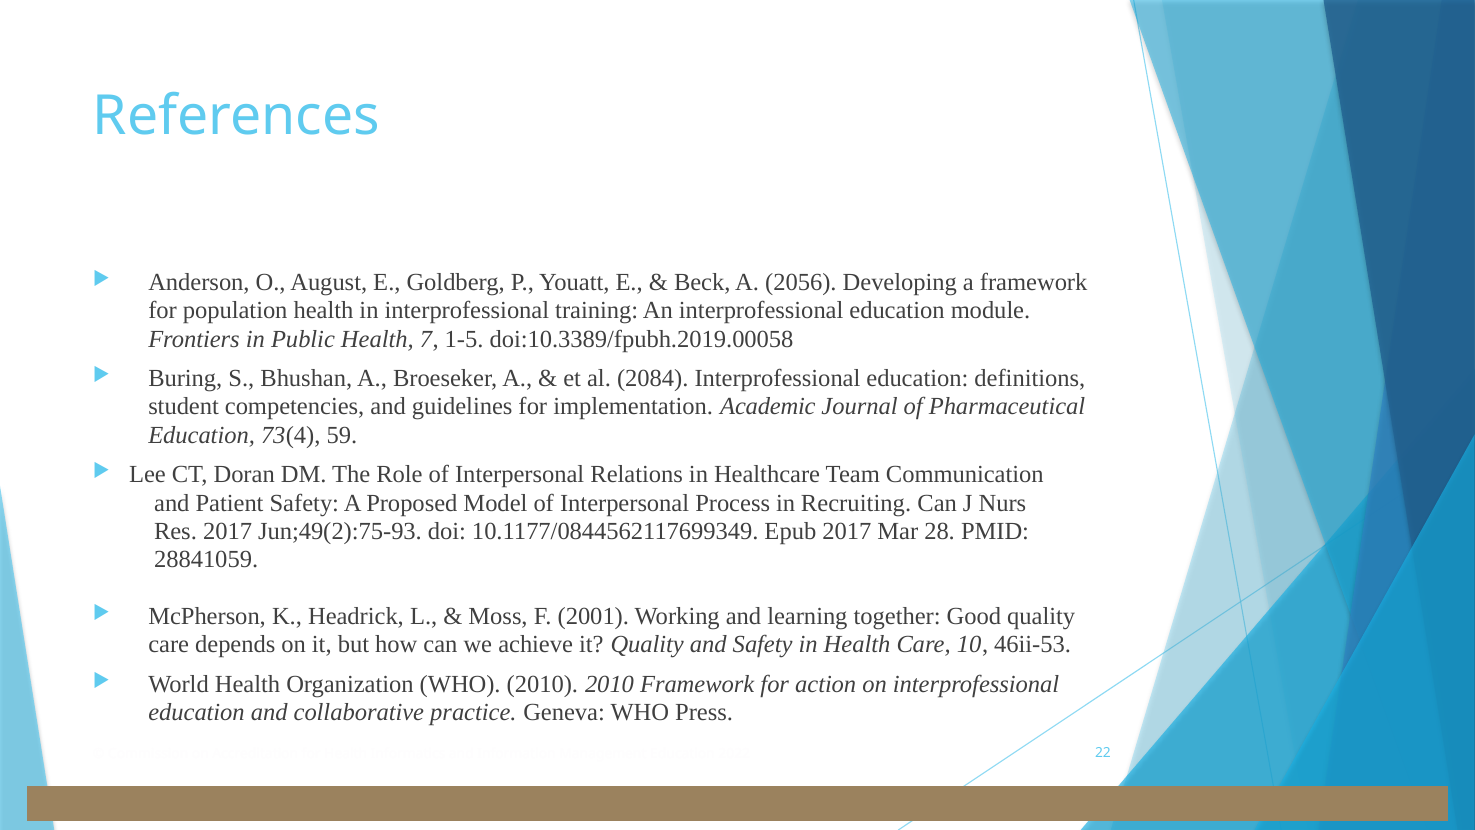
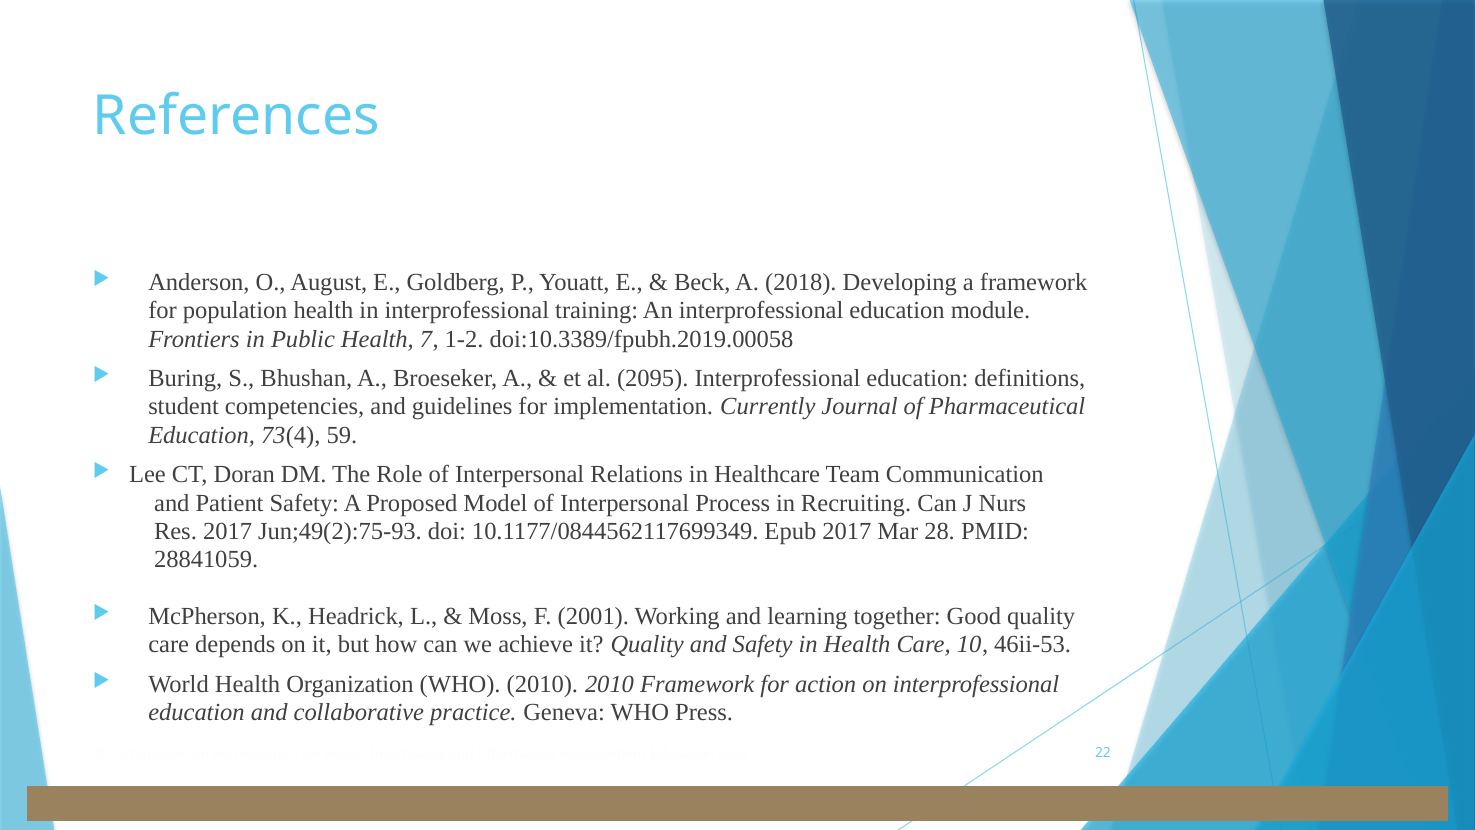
2056: 2056 -> 2018
1-5: 1-5 -> 1-2
2084: 2084 -> 2095
Academic: Academic -> Currently
